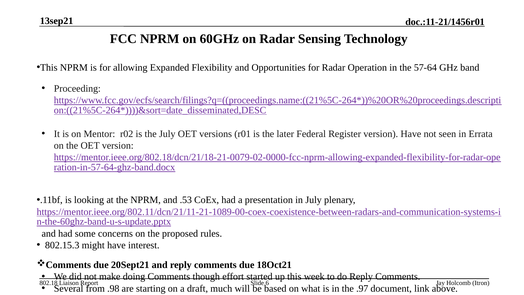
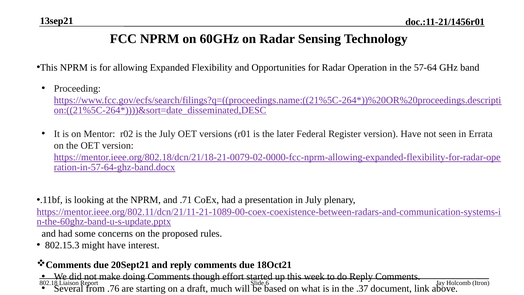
.53: .53 -> .71
.98: .98 -> .76
.97: .97 -> .37
